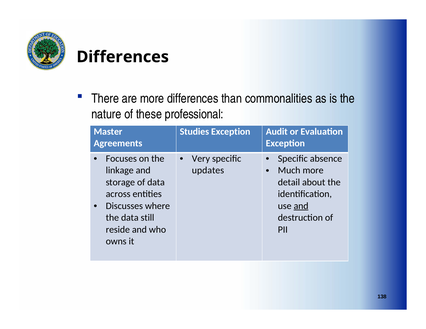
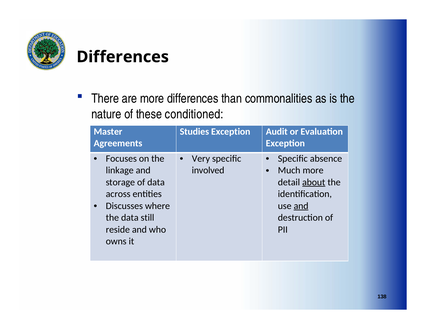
professional: professional -> conditioned
updates: updates -> involved
about underline: none -> present
